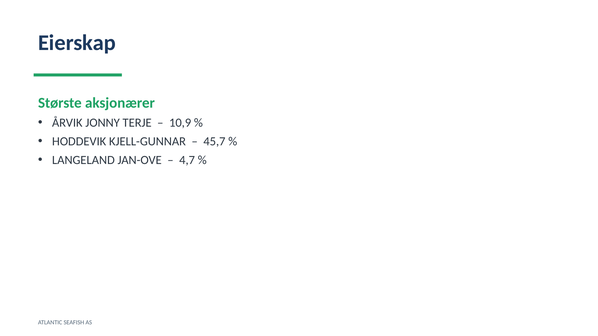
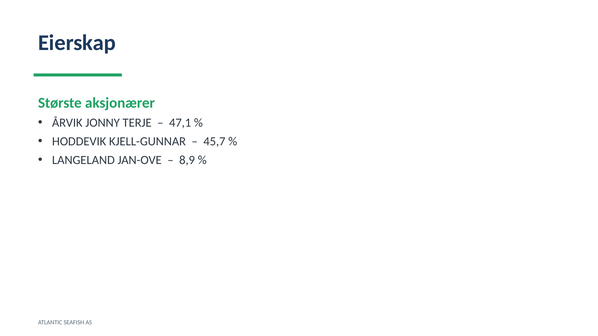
10,9: 10,9 -> 47,1
4,7: 4,7 -> 8,9
